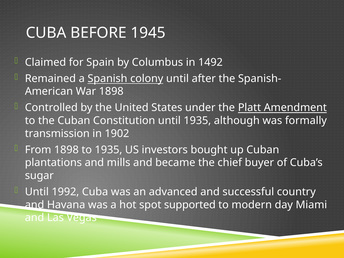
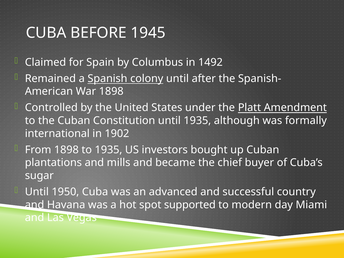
transmission: transmission -> international
1992: 1992 -> 1950
